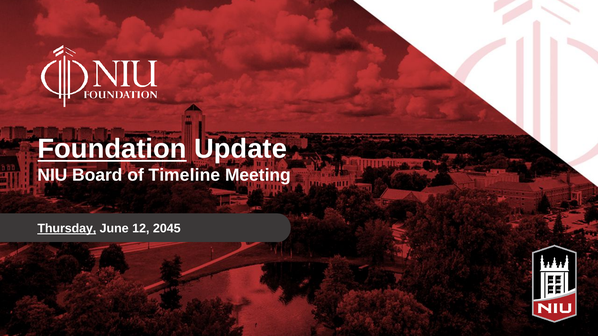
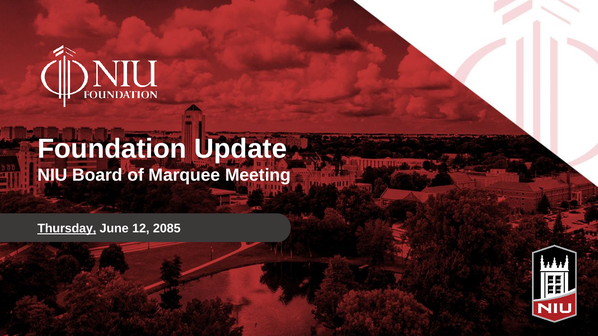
Foundation underline: present -> none
Timeline: Timeline -> Marquee
2045: 2045 -> 2085
